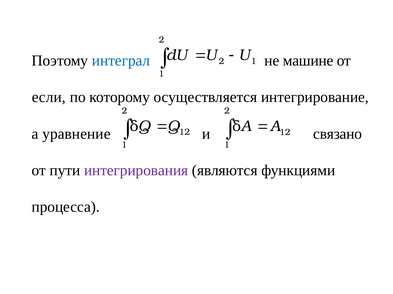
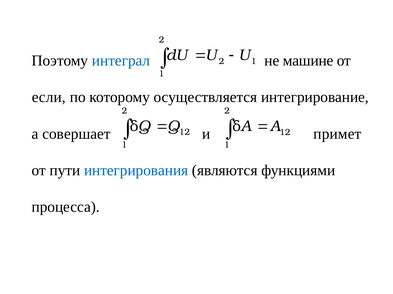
уравнение: уравнение -> совершает
связано: связано -> примет
интегрирования colour: purple -> blue
